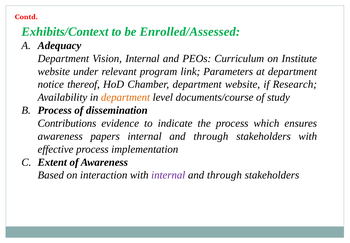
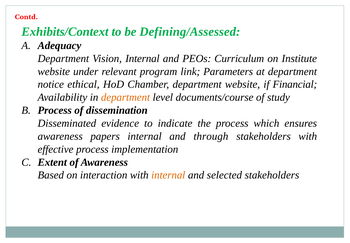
Enrolled/Assessed: Enrolled/Assessed -> Defining/Assessed
thereof: thereof -> ethical
Research: Research -> Financial
Contributions: Contributions -> Disseminated
internal at (168, 175) colour: purple -> orange
through at (224, 175): through -> selected
